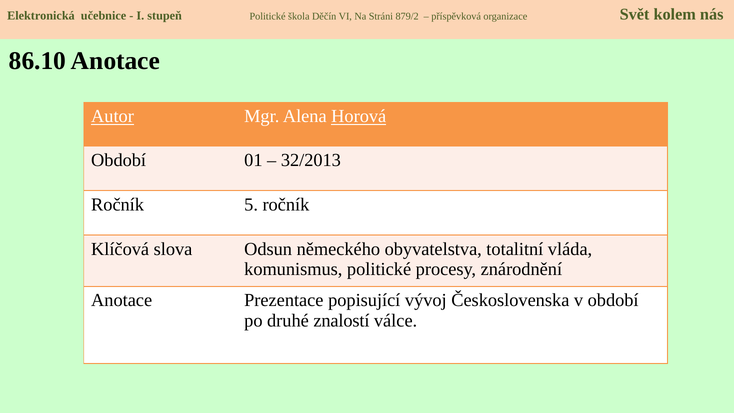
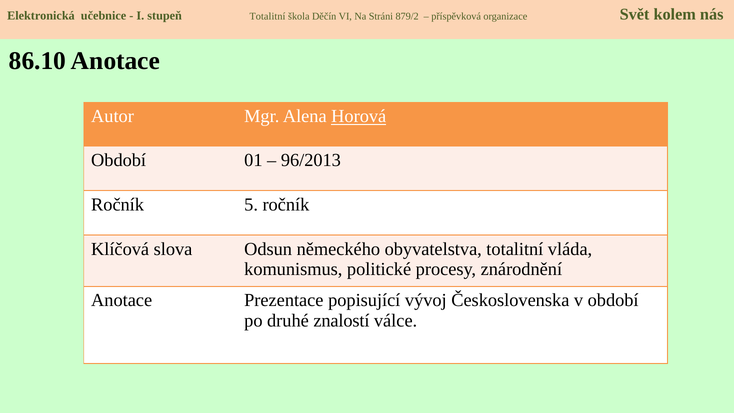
stupeň Politické: Politické -> Totalitní
Autor underline: present -> none
32/2013: 32/2013 -> 96/2013
